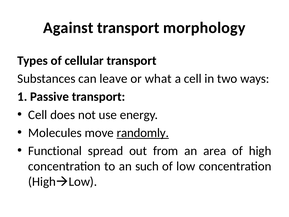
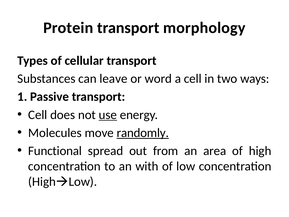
Against: Against -> Protein
what: what -> word
use underline: none -> present
such: such -> with
